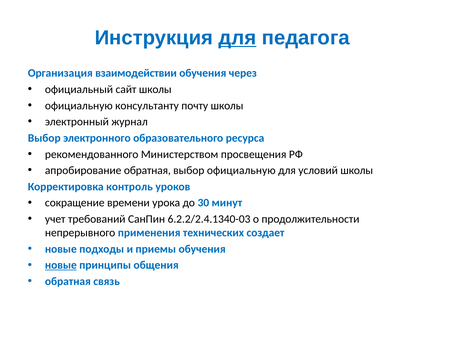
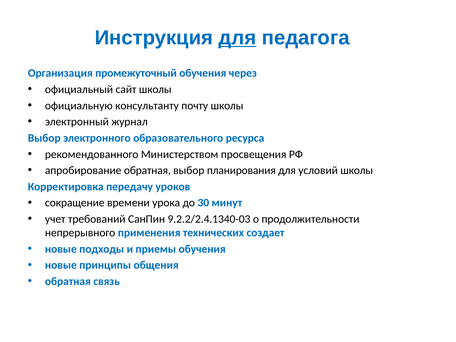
взаимодействии: взаимодействии -> промежуточный
выбор официальную: официальную -> планирования
контроль: контроль -> передачу
6.2.2/2.4.1340-03: 6.2.2/2.4.1340-03 -> 9.2.2/2.4.1340-03
новые at (61, 265) underline: present -> none
